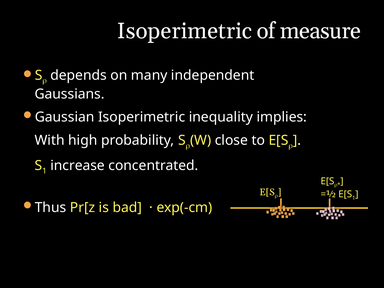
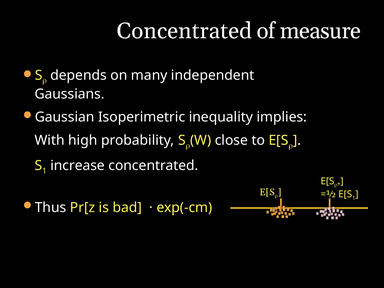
Isoperimetric at (185, 31): Isoperimetric -> Concentrated
